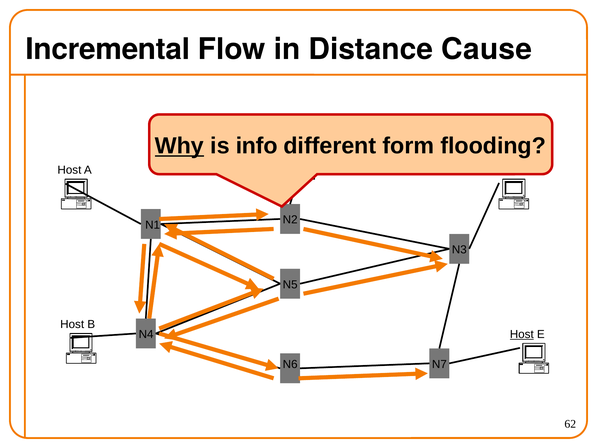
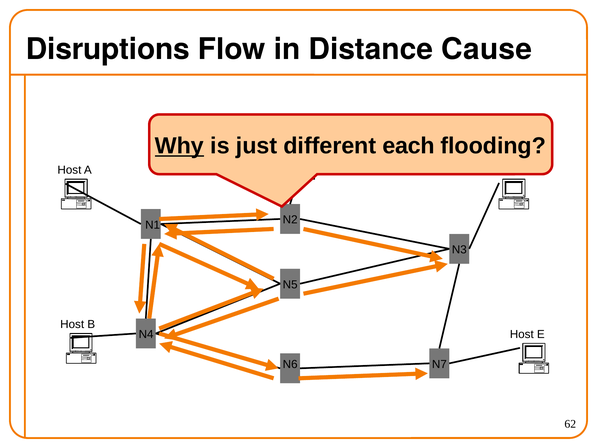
Incremental: Incremental -> Disruptions
info: info -> just
form: form -> each
Host at (522, 334) underline: present -> none
